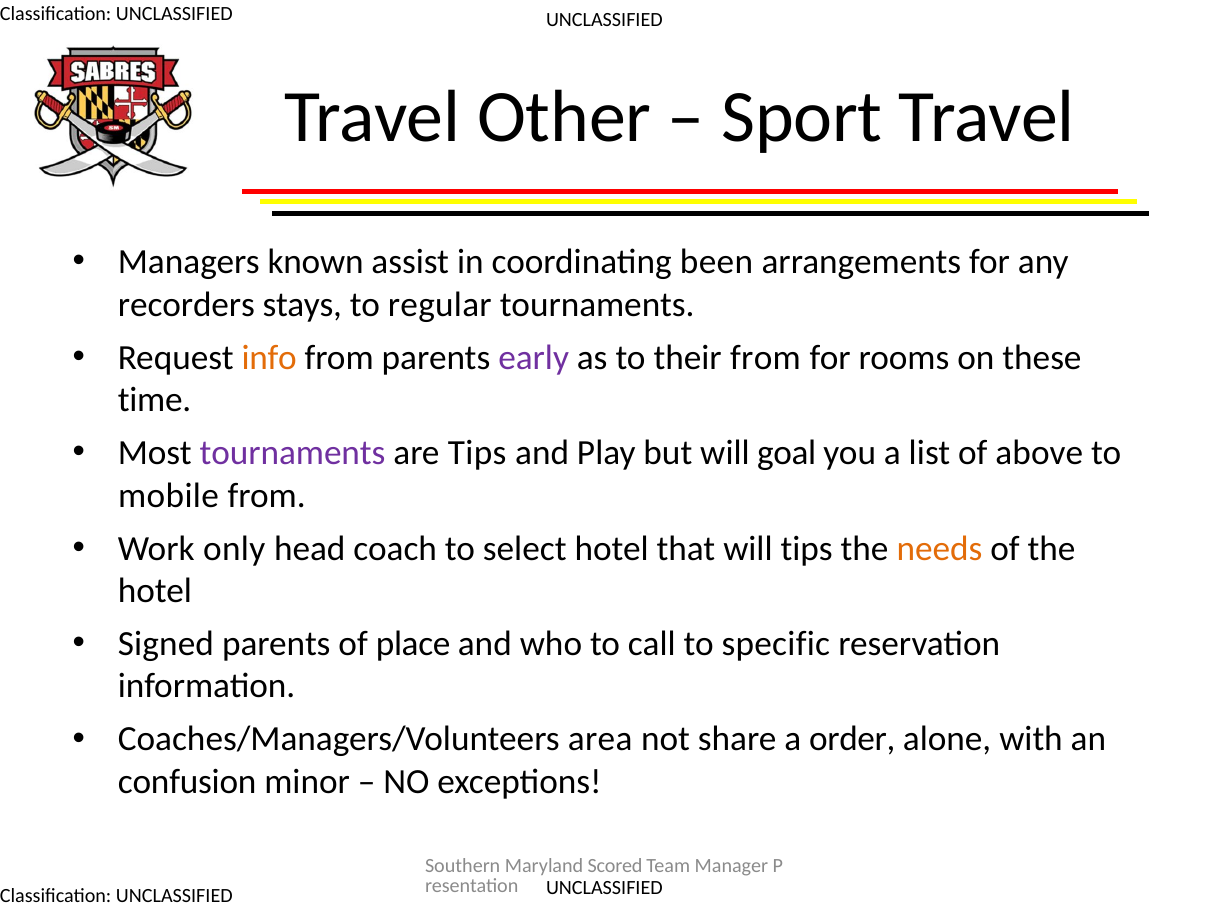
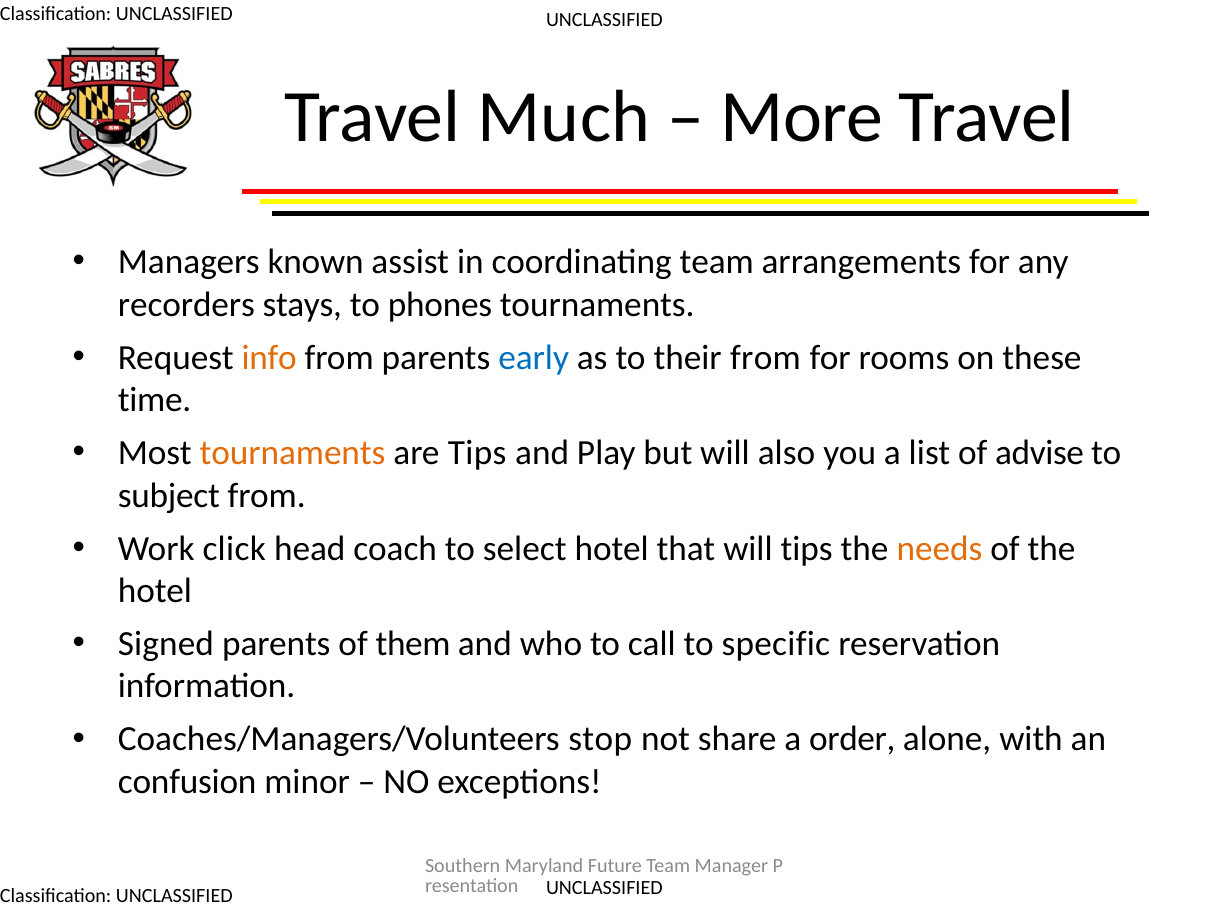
Other: Other -> Much
Sport: Sport -> More
coordinating been: been -> team
regular: regular -> phones
early colour: purple -> blue
tournaments at (293, 453) colour: purple -> orange
goal: goal -> also
above: above -> advise
mobile: mobile -> subject
only: only -> click
place: place -> them
area: area -> stop
Scored: Scored -> Future
